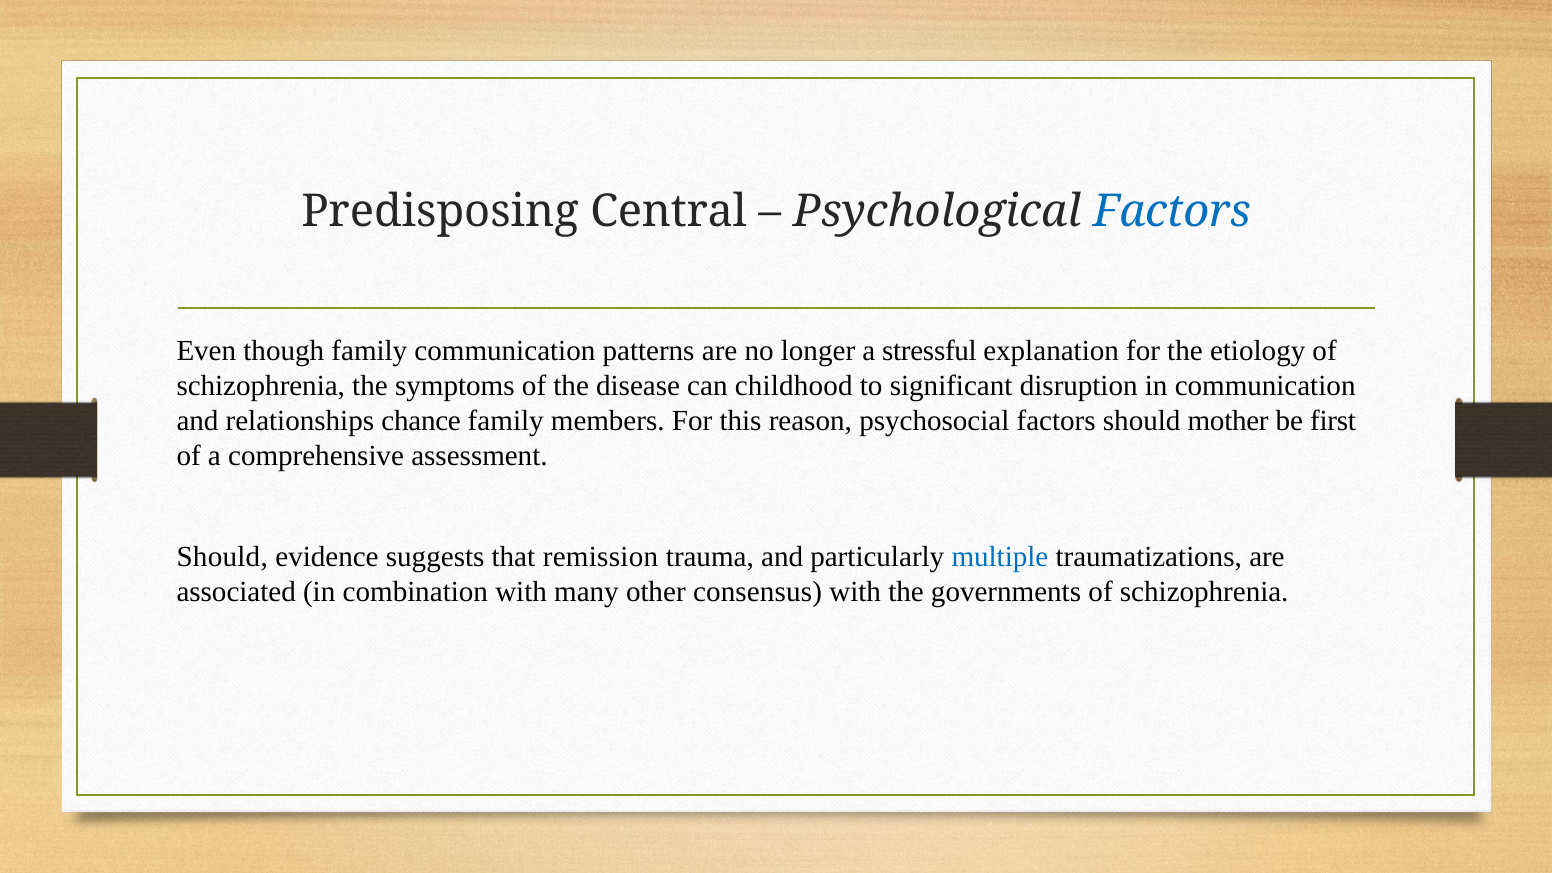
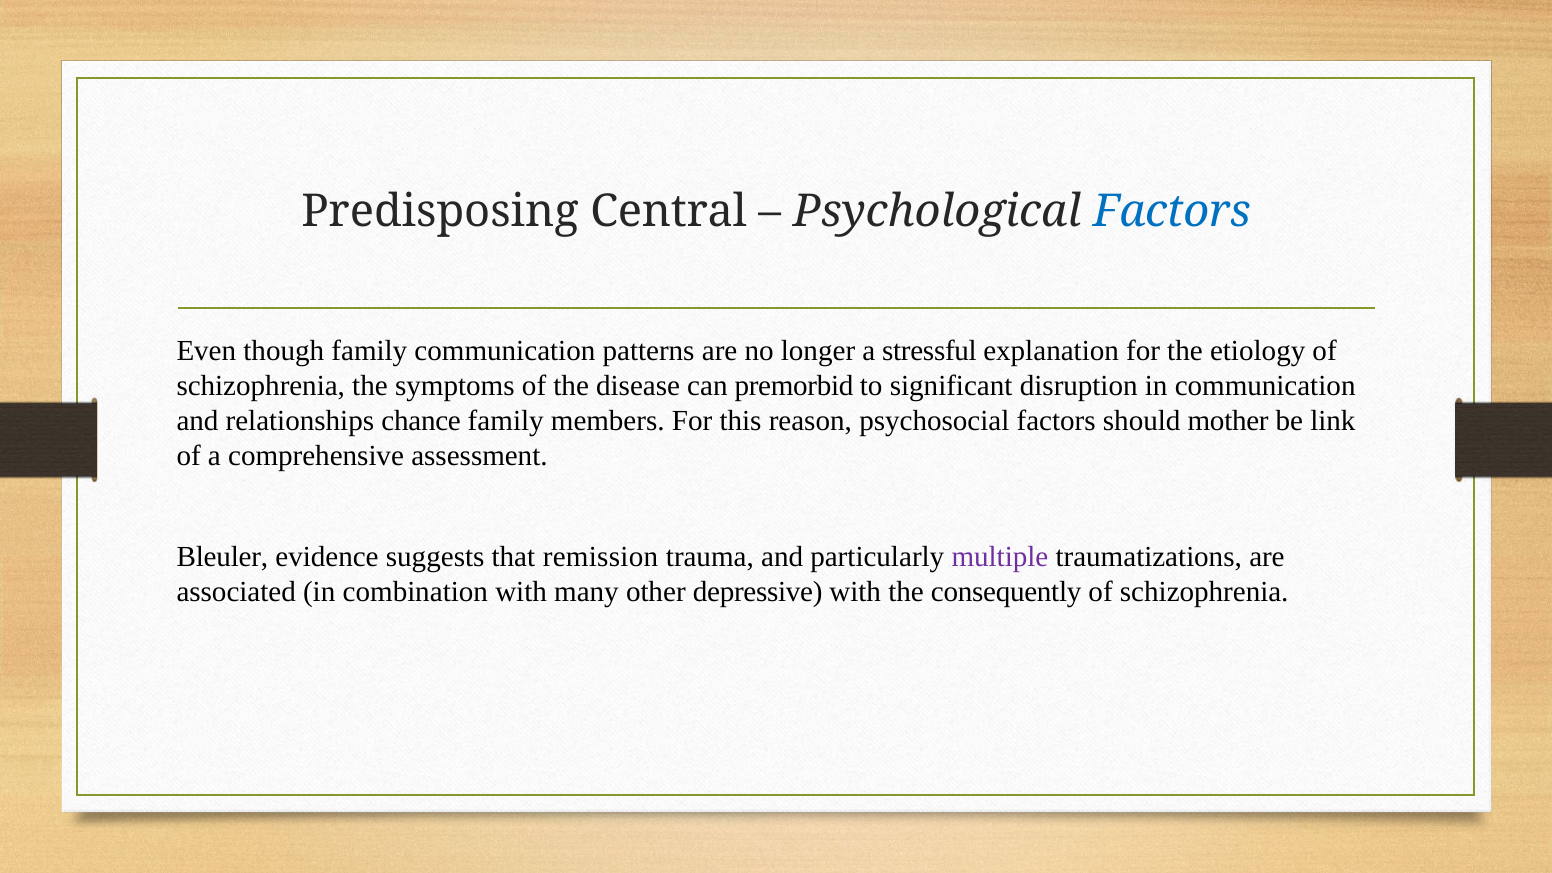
childhood: childhood -> premorbid
first: first -> link
Should at (222, 556): Should -> Bleuler
multiple colour: blue -> purple
consensus: consensus -> depressive
governments: governments -> consequently
